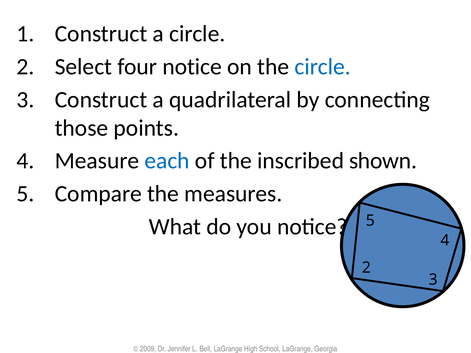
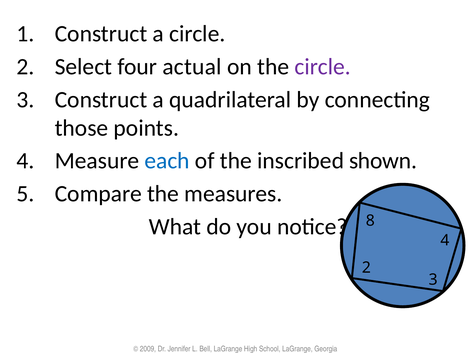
four notice: notice -> actual
circle at (323, 67) colour: blue -> purple
5 at (370, 221): 5 -> 8
